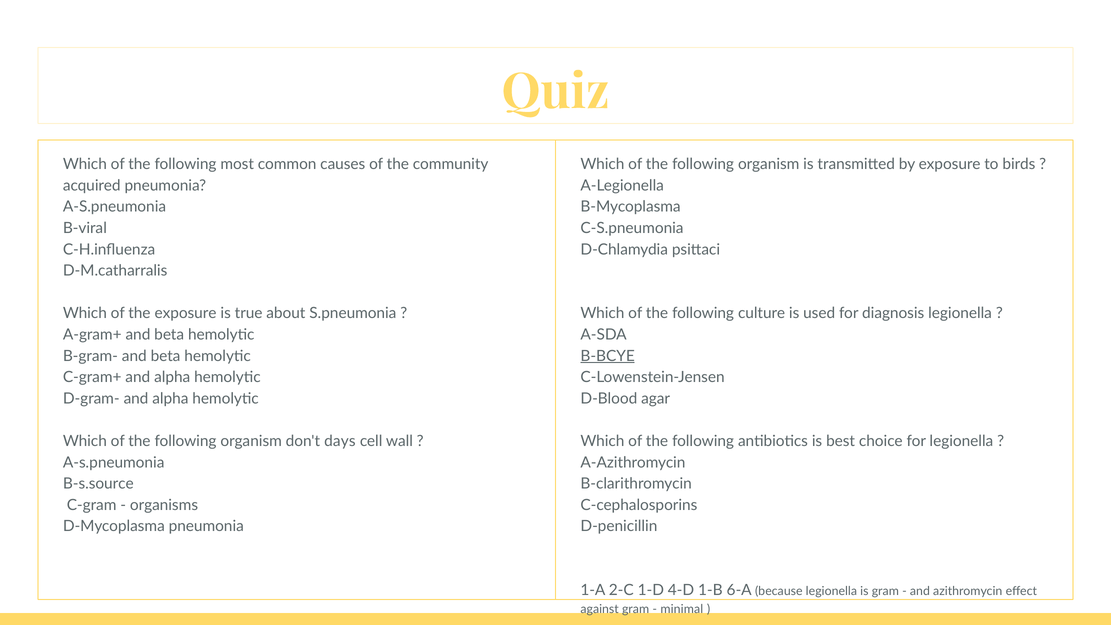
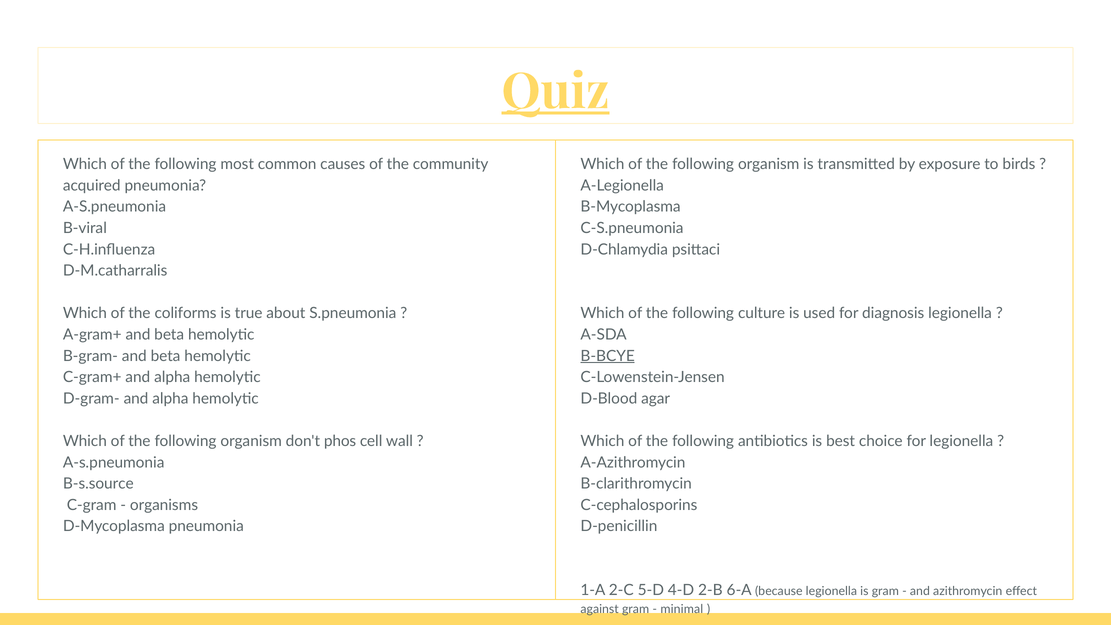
Quiz underline: none -> present
the exposure: exposure -> coliforms
days: days -> phos
1-D: 1-D -> 5-D
1-B: 1-B -> 2-B
